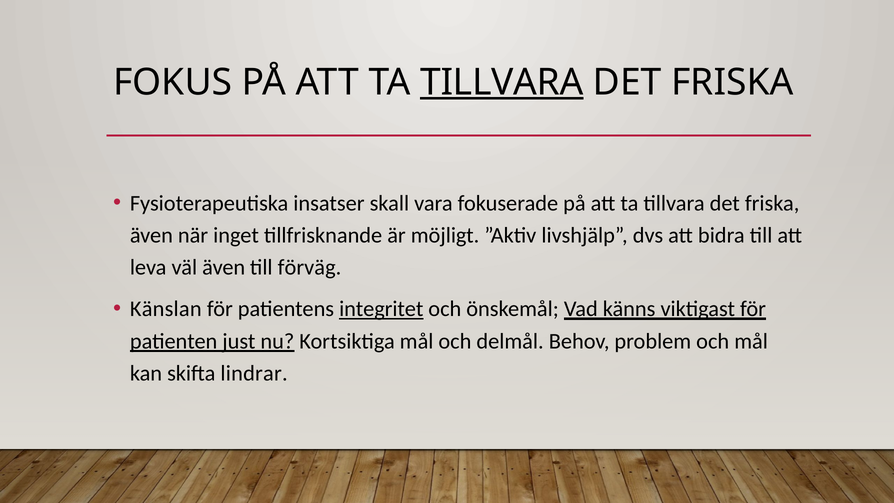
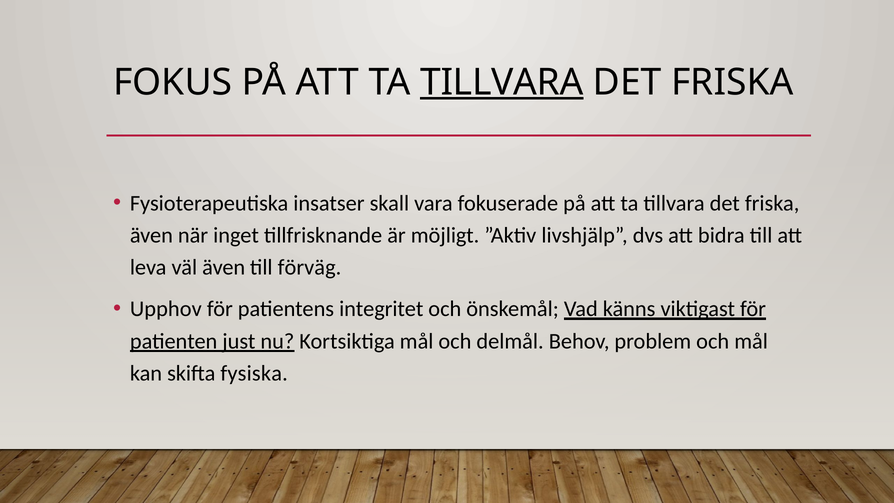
Känslan: Känslan -> Upphov
integritet underline: present -> none
lindrar: lindrar -> fysiska
